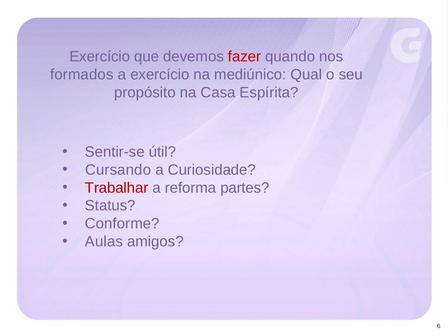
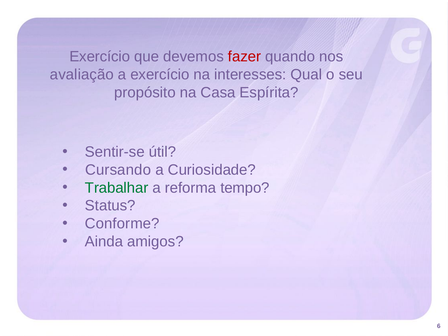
formados: formados -> avaliação
mediúnico: mediúnico -> interesses
Trabalhar colour: red -> green
partes: partes -> tempo
Aulas: Aulas -> Ainda
